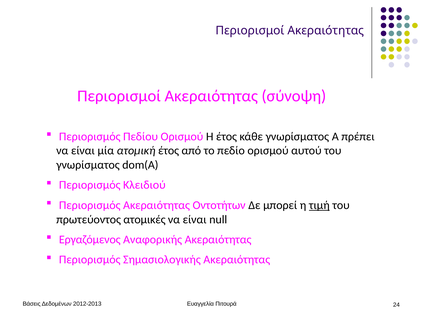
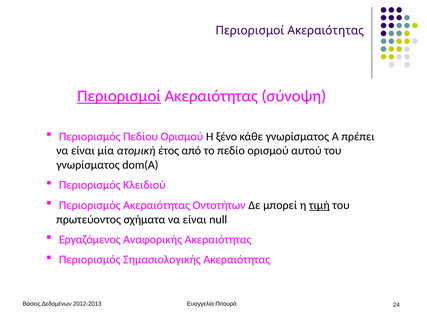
Περιορισμοί at (119, 96) underline: none -> present
Η έτος: έτος -> ξένο
ατομικές: ατομικές -> σχήματα
